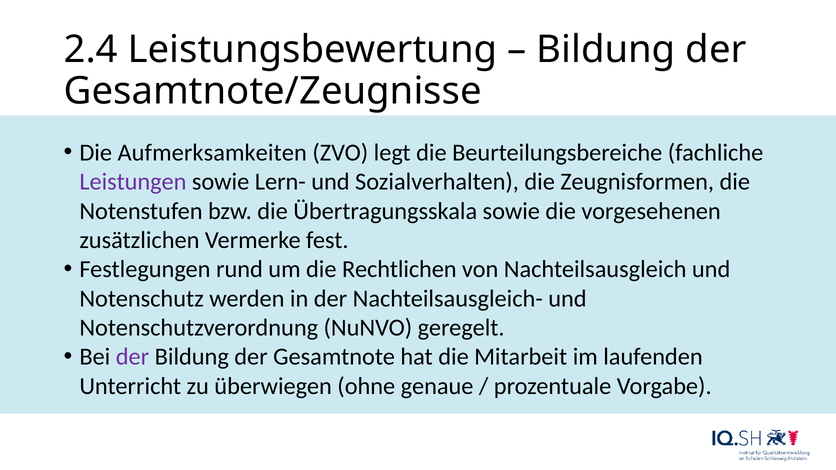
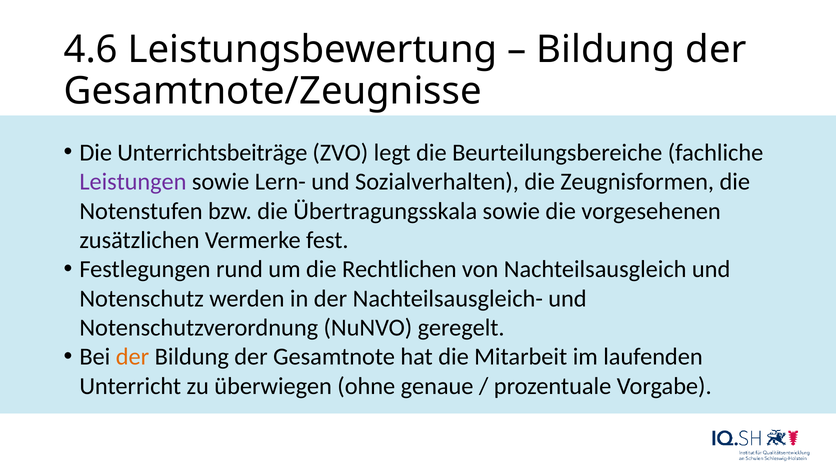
2.4: 2.4 -> 4.6
Aufmerksamkeiten: Aufmerksamkeiten -> Unterrichtsbeiträge
der at (132, 357) colour: purple -> orange
